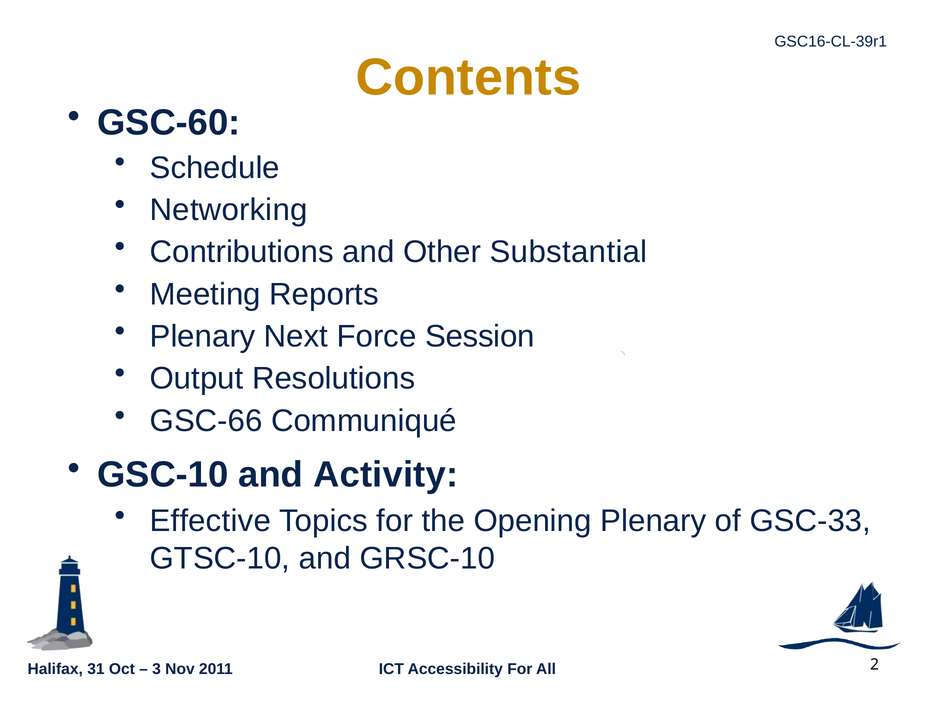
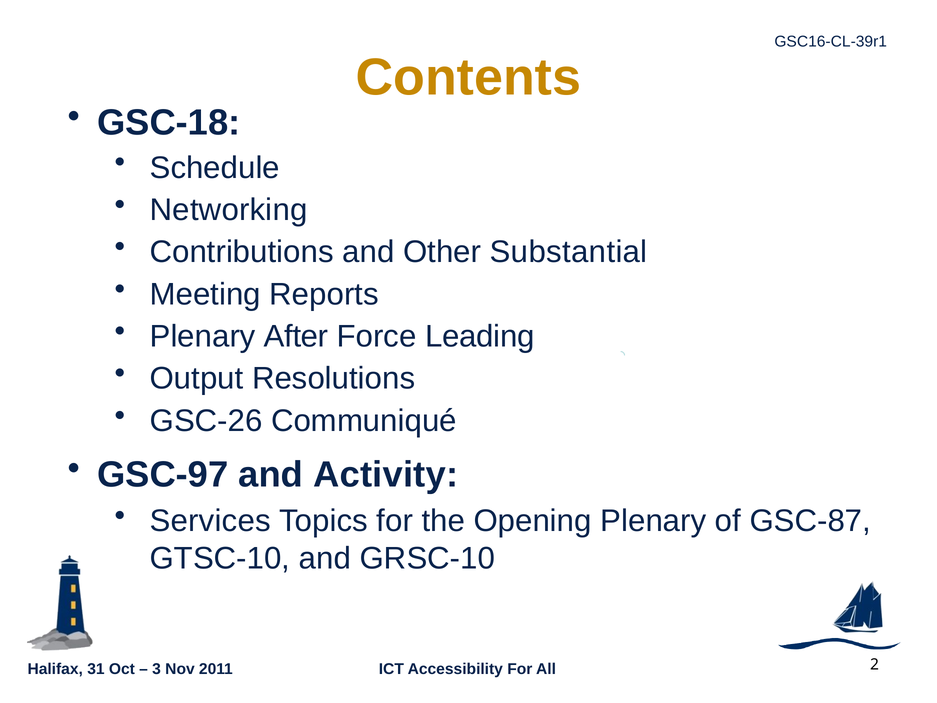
GSC-60: GSC-60 -> GSC-18
Next: Next -> After
Session: Session -> Leading
GSC-66: GSC-66 -> GSC-26
GSC-10: GSC-10 -> GSC-97
Effective: Effective -> Services
GSC-33: GSC-33 -> GSC-87
